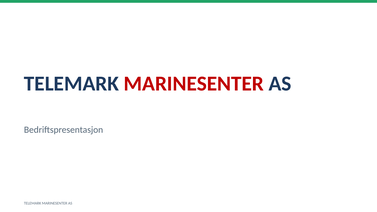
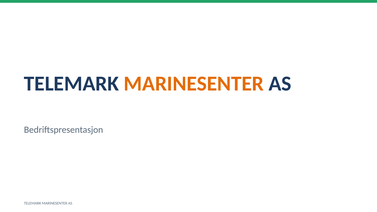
MARINESENTER at (194, 84) colour: red -> orange
